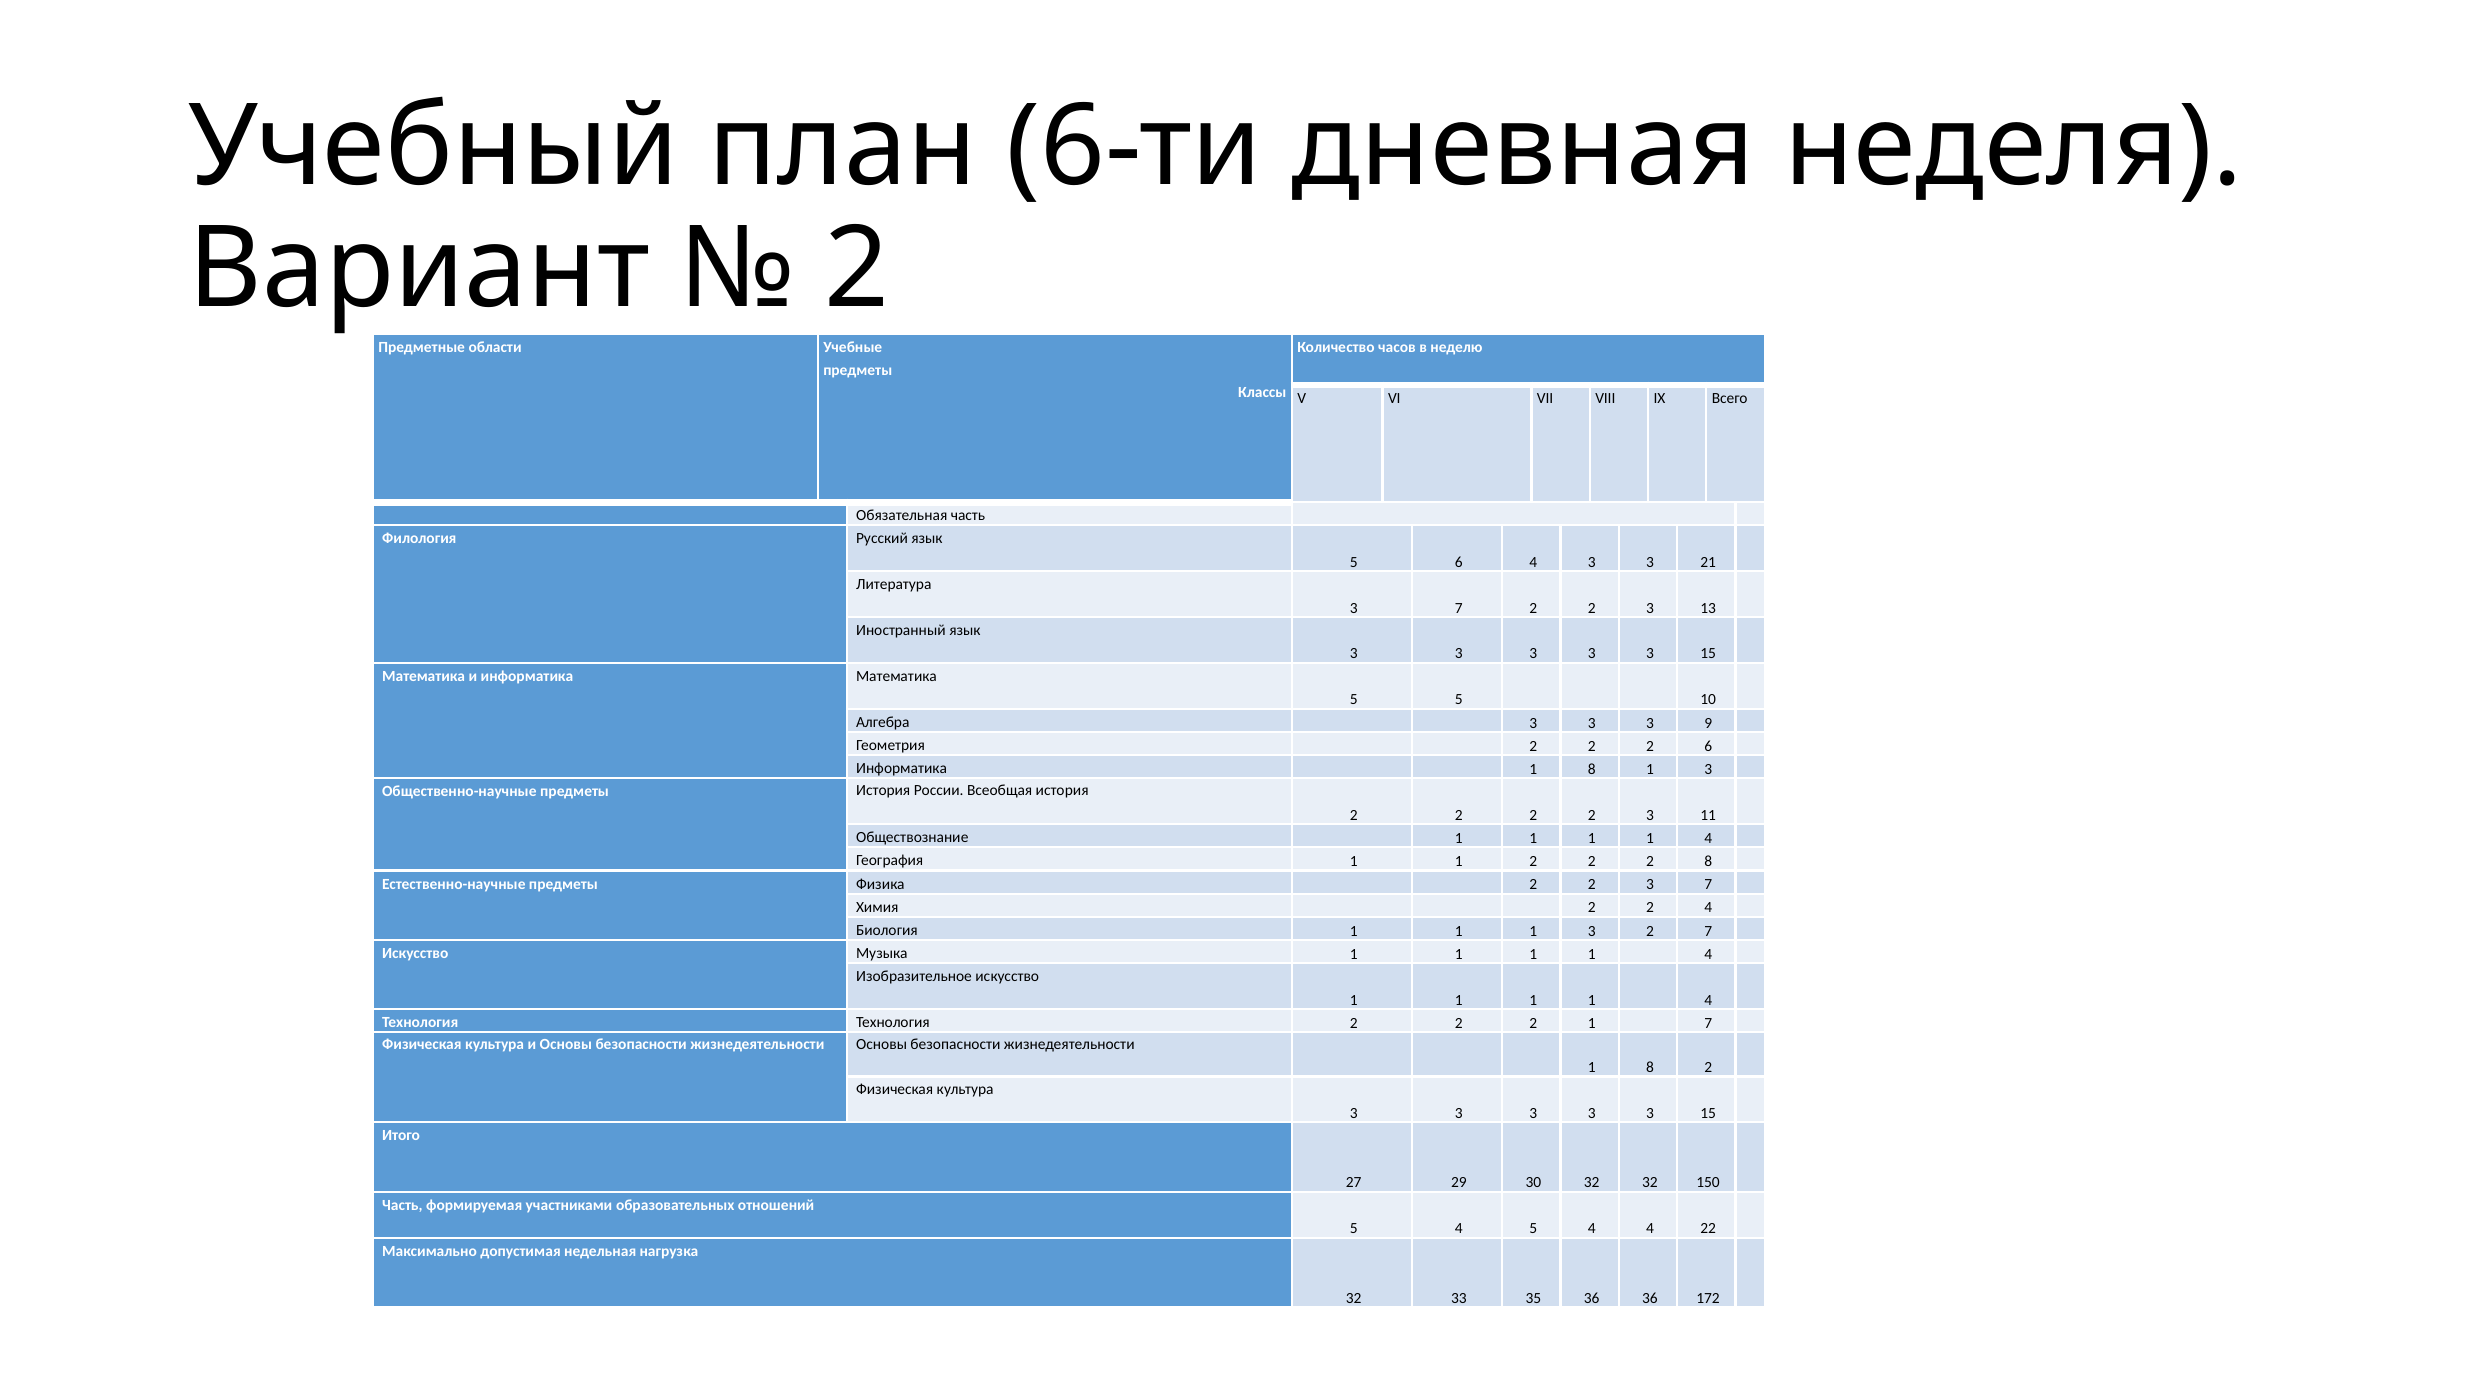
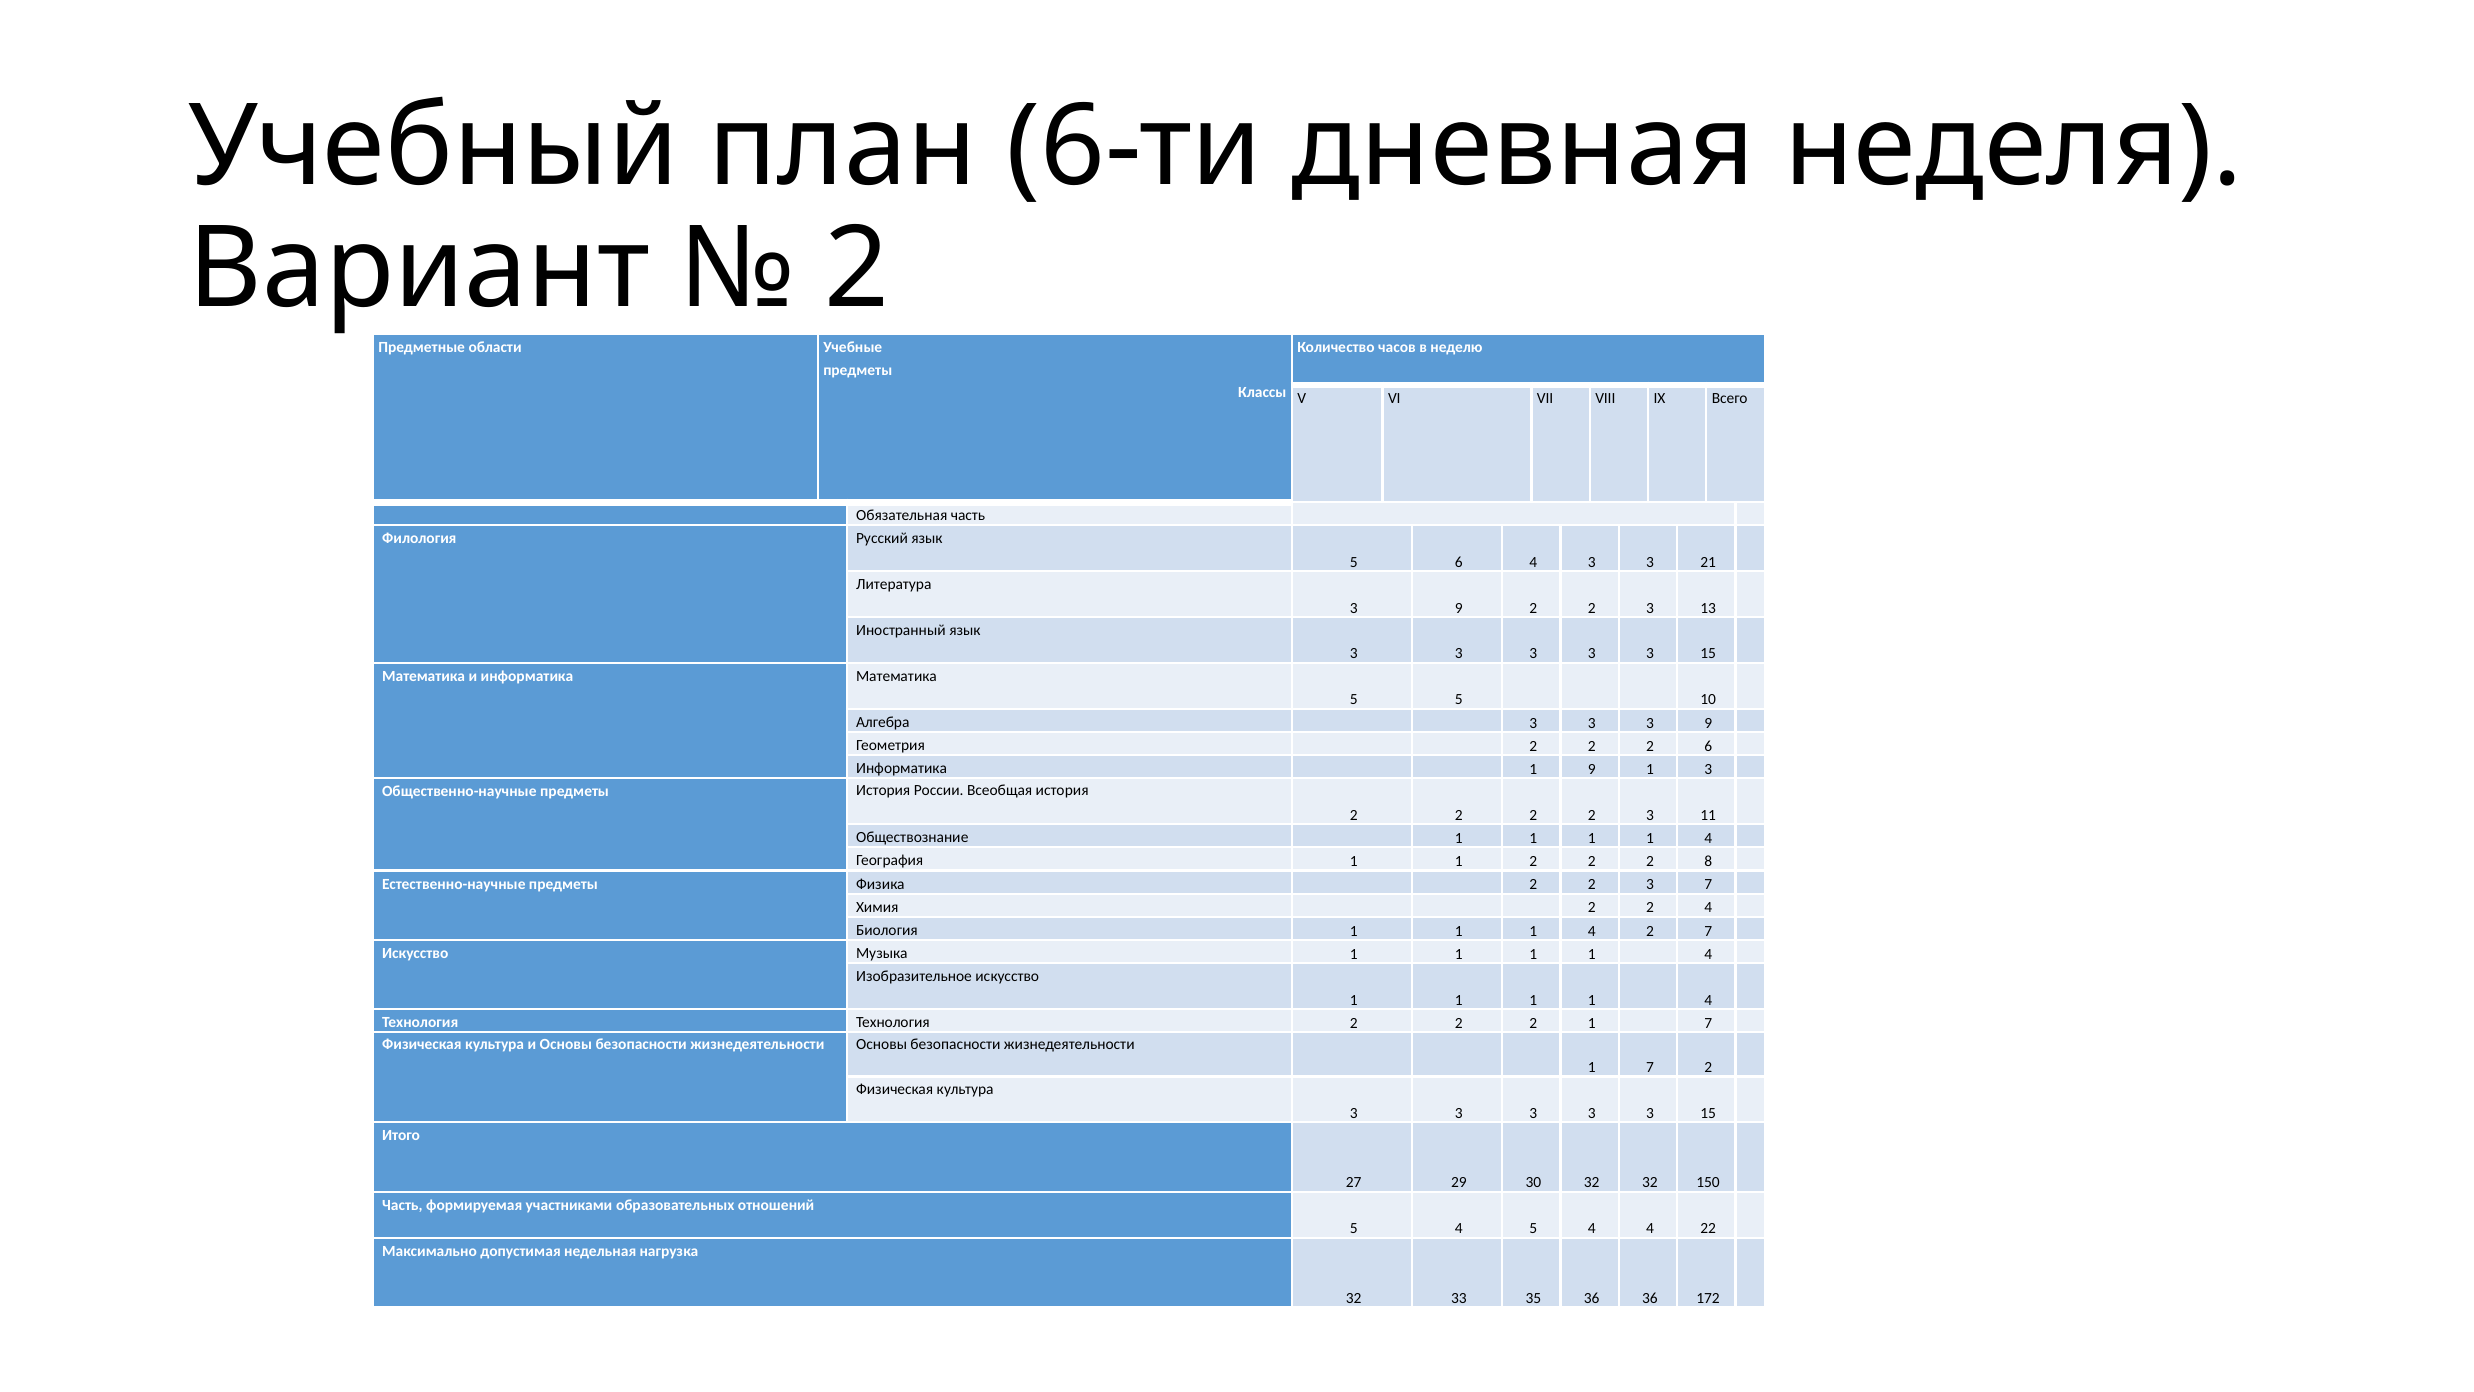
7 at (1459, 608): 7 -> 9
Информатика 1 8: 8 -> 9
3 at (1592, 931): 3 -> 4
8 at (1650, 1067): 8 -> 7
